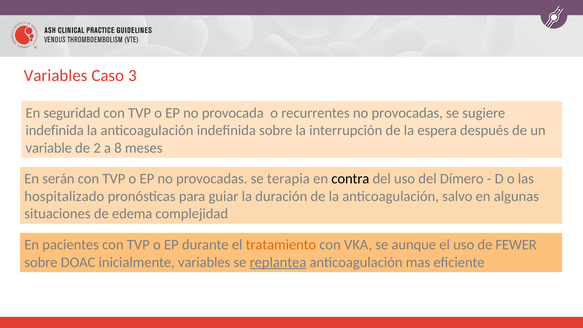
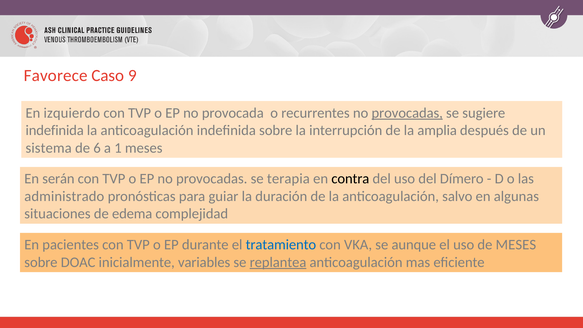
Variables at (56, 76): Variables -> Favorece
3: 3 -> 9
seguridad: seguridad -> izquierdo
provocadas at (407, 113) underline: none -> present
espera: espera -> amplia
variable: variable -> sistema
2: 2 -> 6
8: 8 -> 1
hospitalizado: hospitalizado -> administrado
tratamiento colour: orange -> blue
de FEWER: FEWER -> MESES
